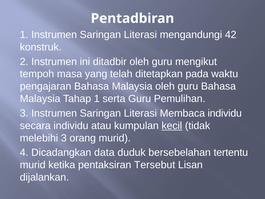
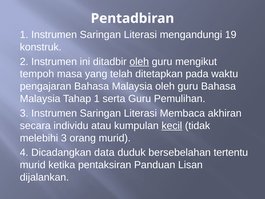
42: 42 -> 19
oleh at (139, 62) underline: none -> present
Membaca individu: individu -> akhiran
Tersebut: Tersebut -> Panduan
